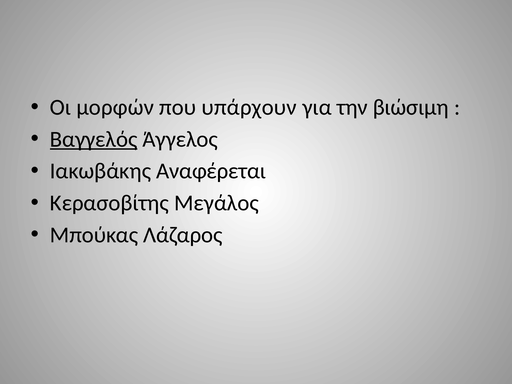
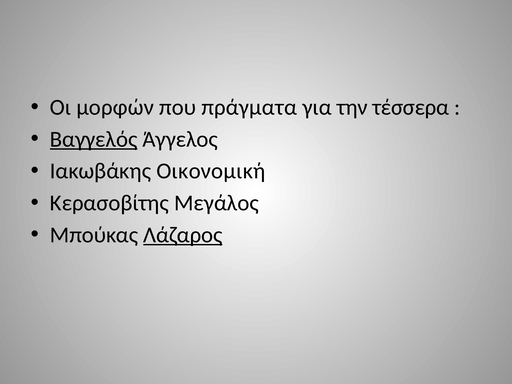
υπάρχουν: υπάρχουν -> πράγματα
βιώσιμη: βιώσιμη -> τέσσερα
Αναφέρεται: Αναφέρεται -> Οικονομική
Λάζαρος underline: none -> present
